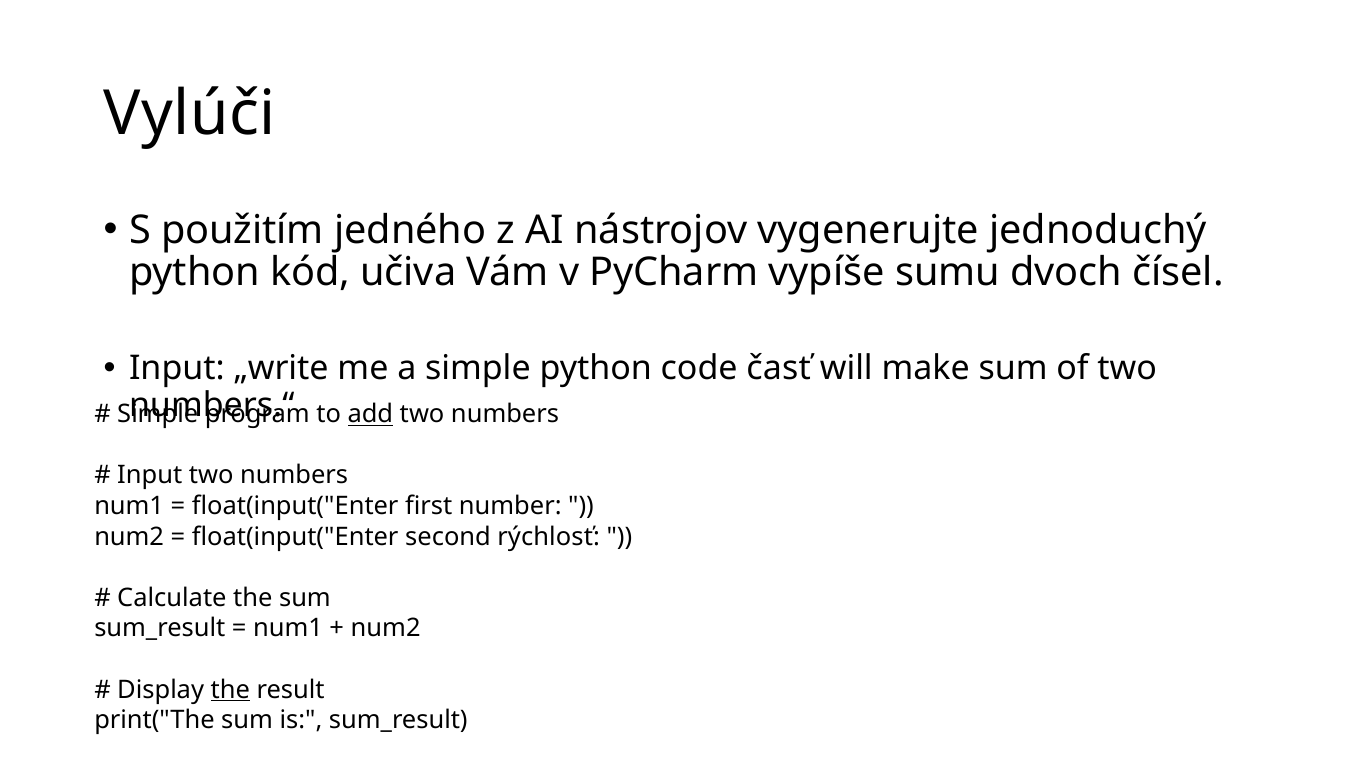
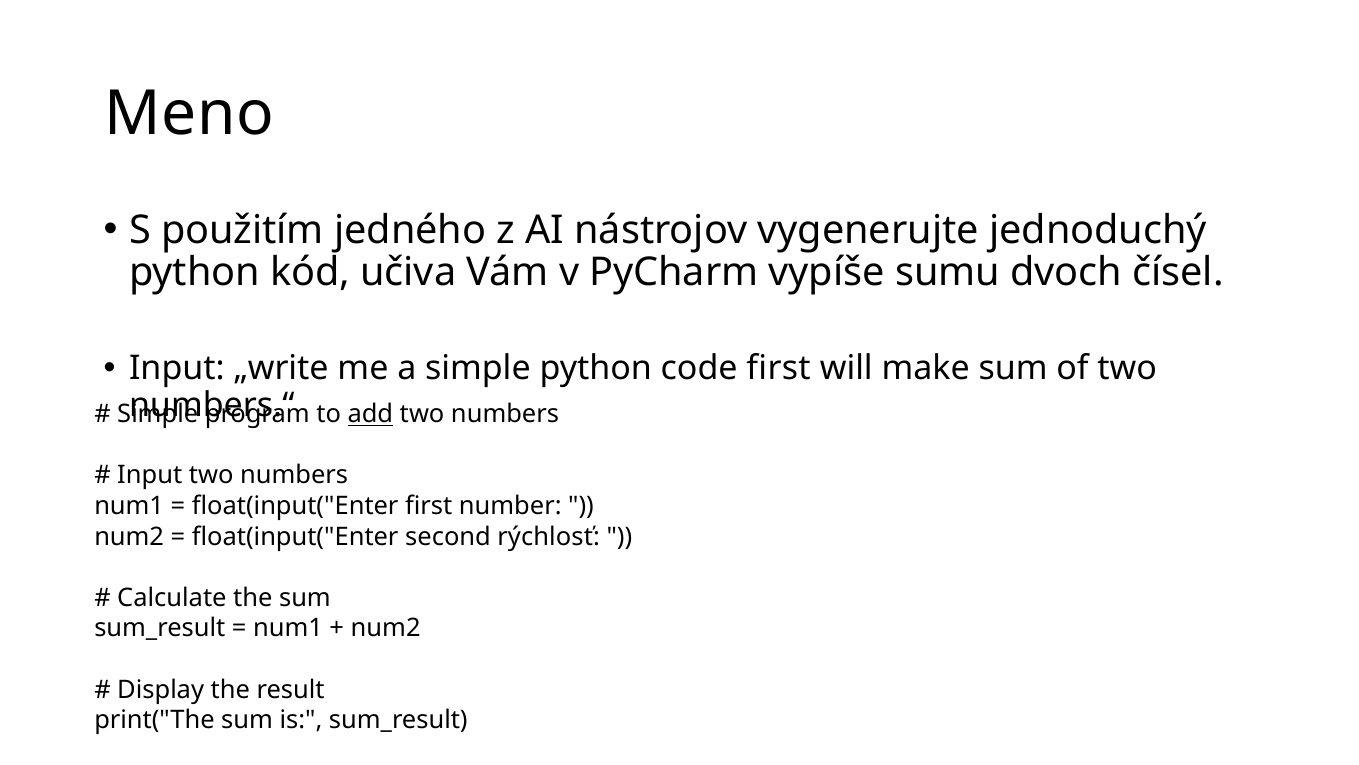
Vylúči: Vylúči -> Meno
code časť: časť -> first
the at (230, 689) underline: present -> none
